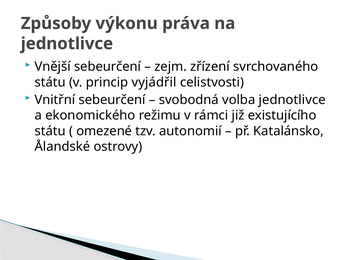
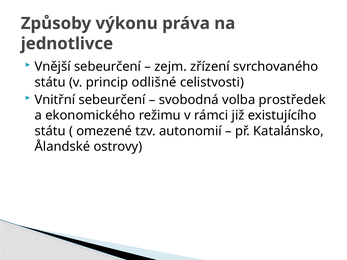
vyjádřil: vyjádřil -> odlišné
volba jednotlivce: jednotlivce -> prostředek
